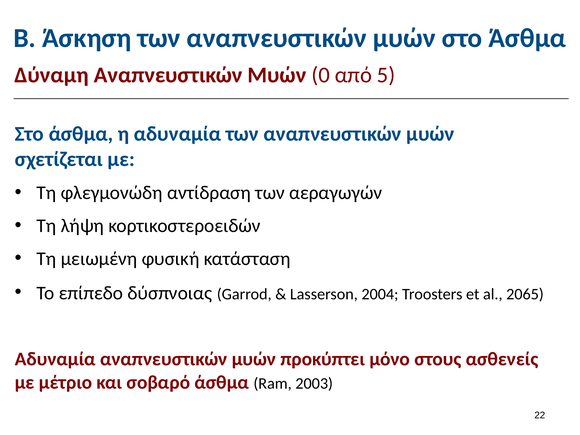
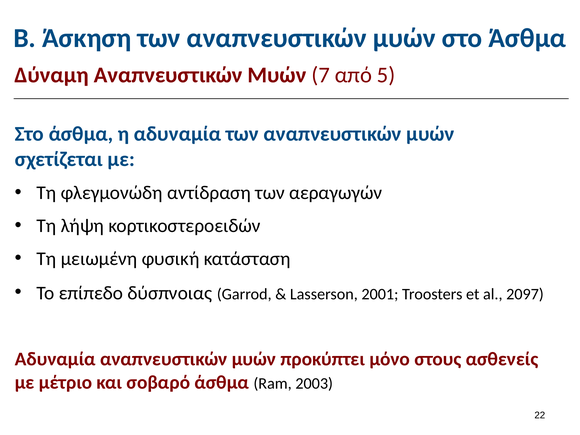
0: 0 -> 7
2004: 2004 -> 2001
2065: 2065 -> 2097
